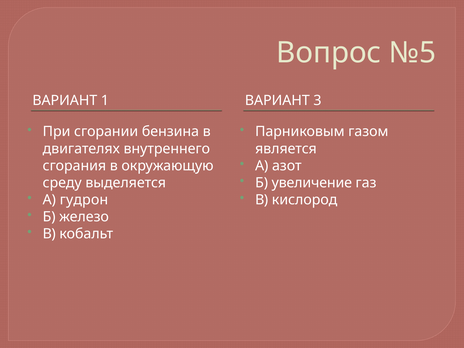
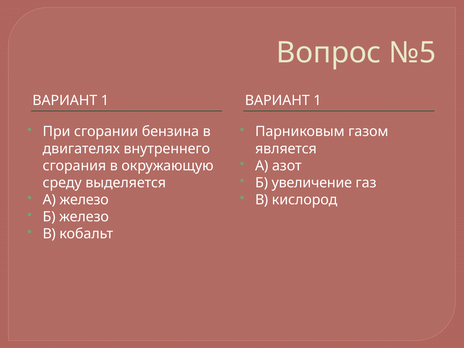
1 ВАРИАНТ 3: 3 -> 1
А гудрон: гудрон -> железо
